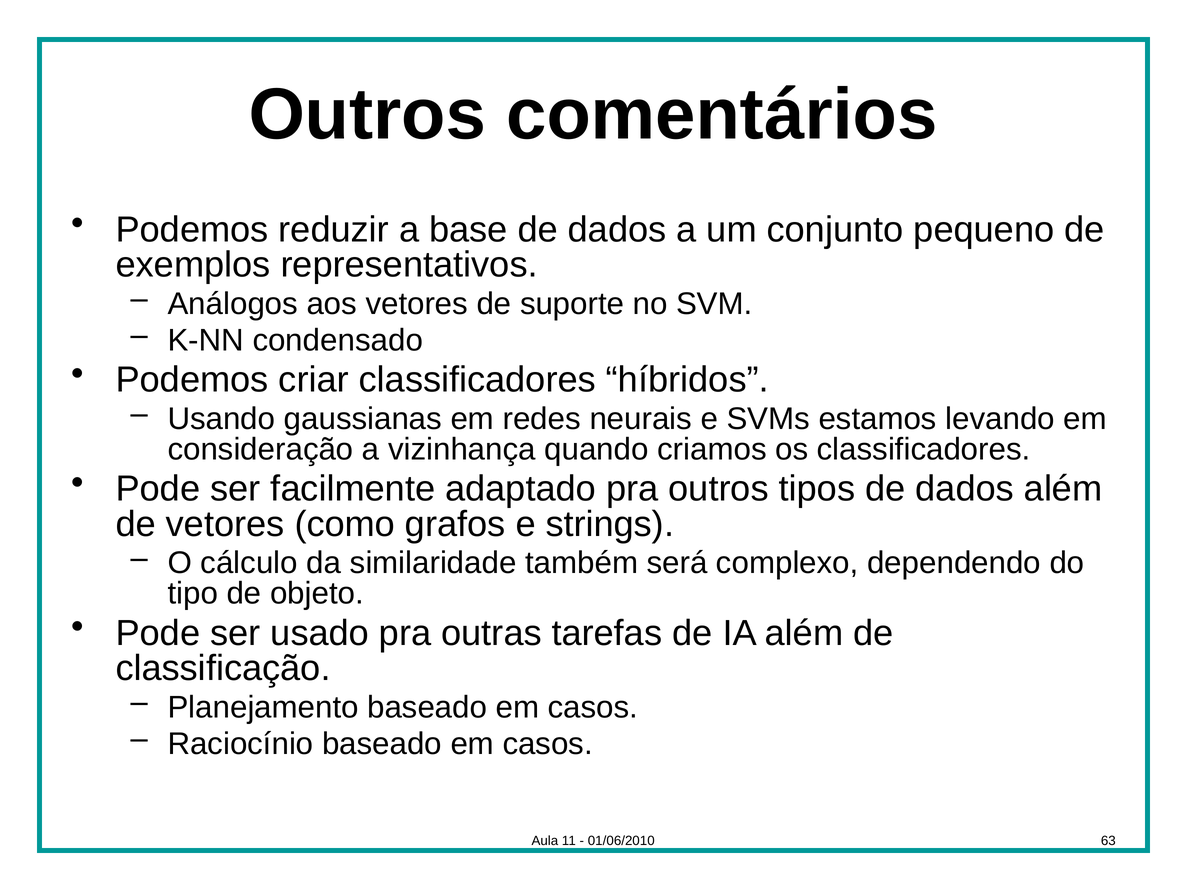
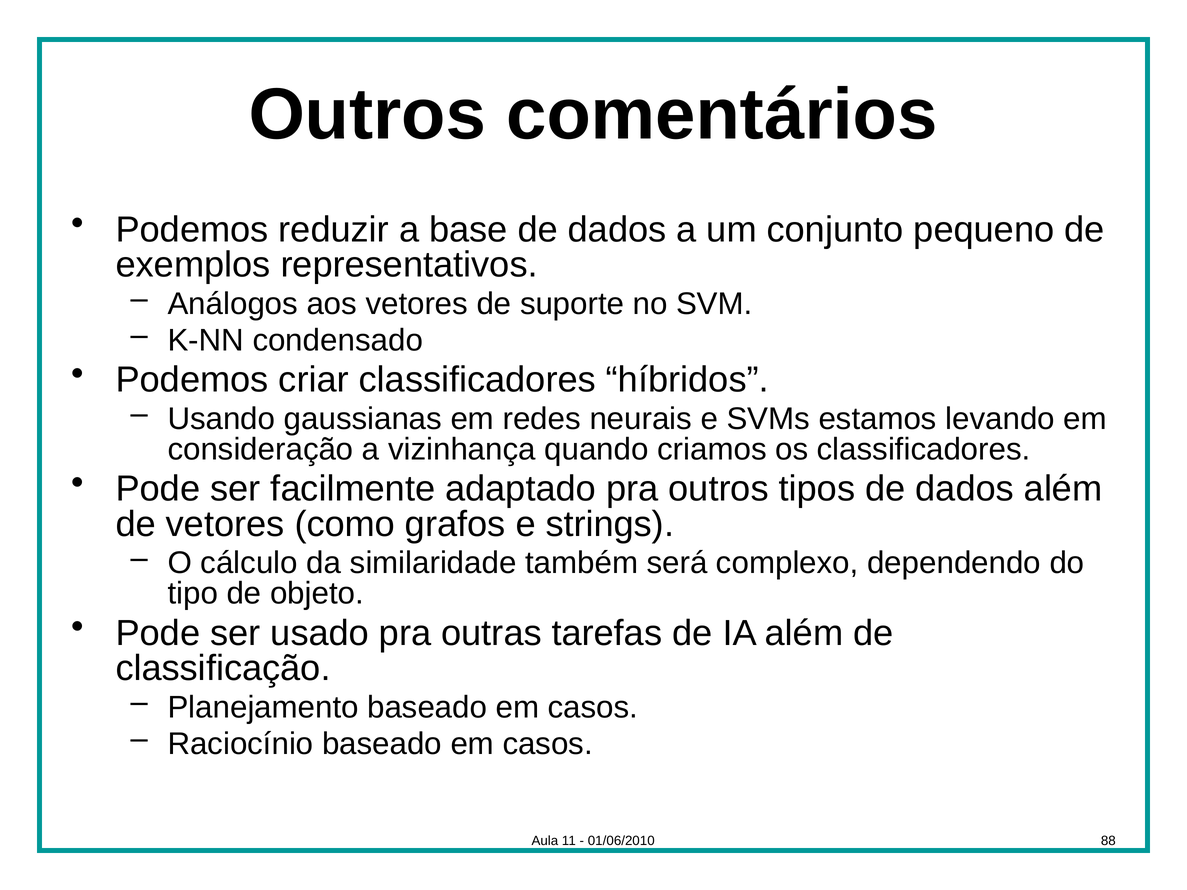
63: 63 -> 88
